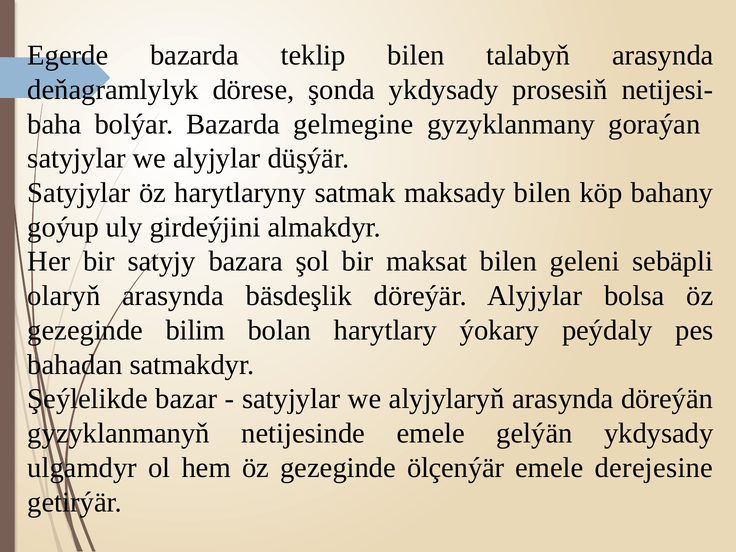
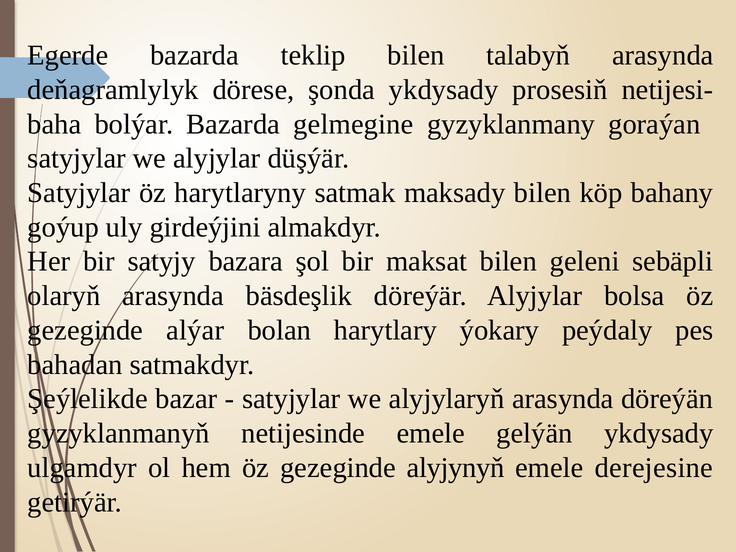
bilim: bilim -> alýar
ölçenýär: ölçenýär -> alyjynyň
